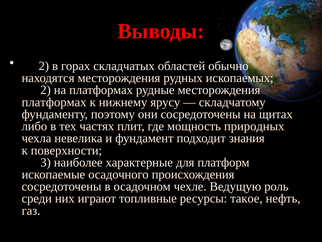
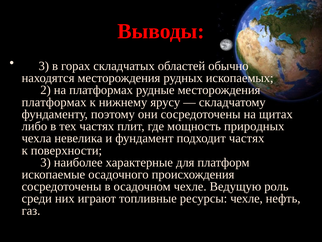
2 at (44, 66): 2 -> 3
подходит знания: знания -> частях
ресурсы такое: такое -> чехле
